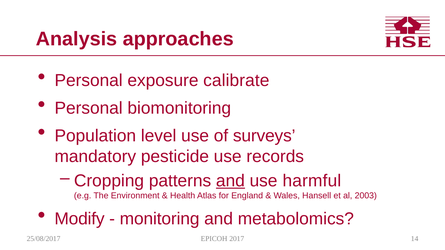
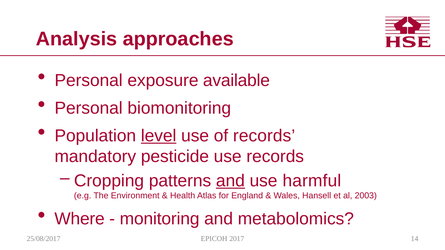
calibrate: calibrate -> available
level underline: none -> present
of surveys: surveys -> records
Modify: Modify -> Where
